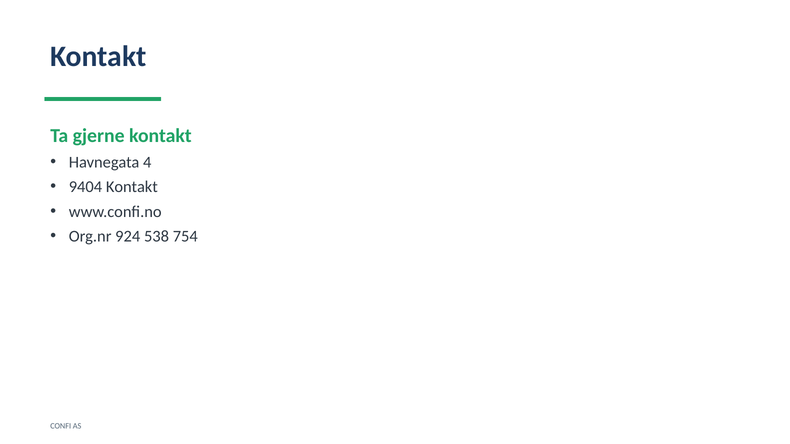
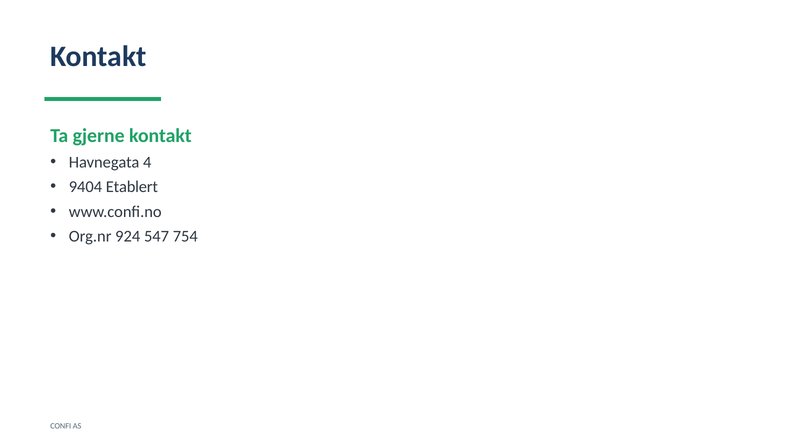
9404 Kontakt: Kontakt -> Etablert
538: 538 -> 547
